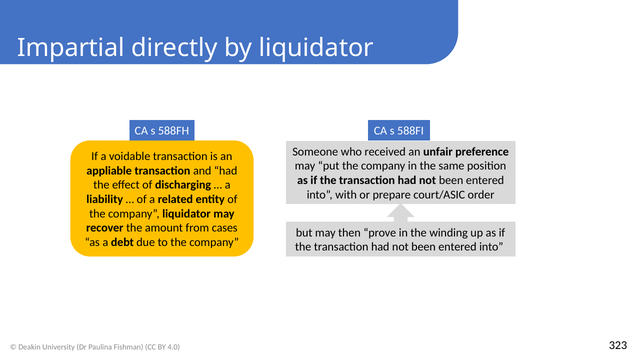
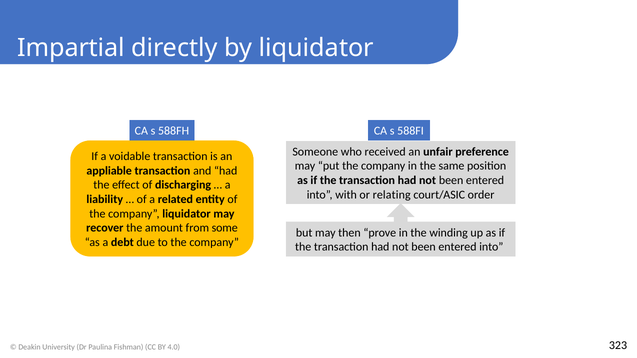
prepare: prepare -> relating
cases: cases -> some
